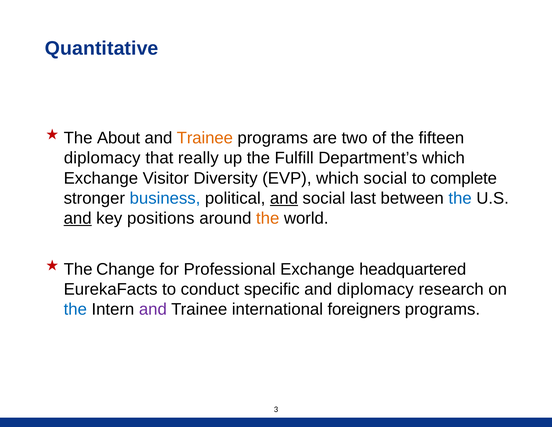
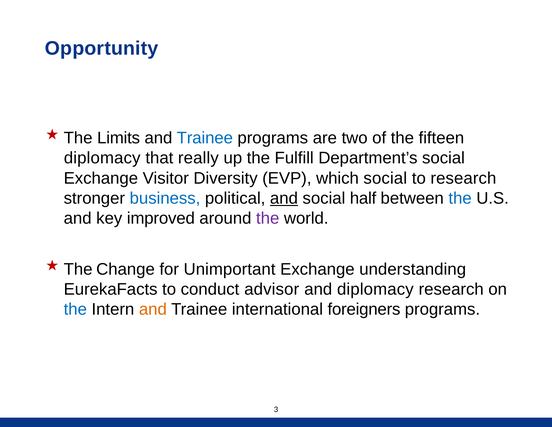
Quantitative: Quantitative -> Opportunity
About: About -> Limits
Trainee at (205, 138) colour: orange -> blue
Department’s which: which -> social
to complete: complete -> research
last: last -> half
and at (78, 218) underline: present -> none
positions: positions -> improved
the at (268, 218) colour: orange -> purple
Professional: Professional -> Unimportant
headquartered: headquartered -> understanding
specific: specific -> advisor
and at (153, 309) colour: purple -> orange
